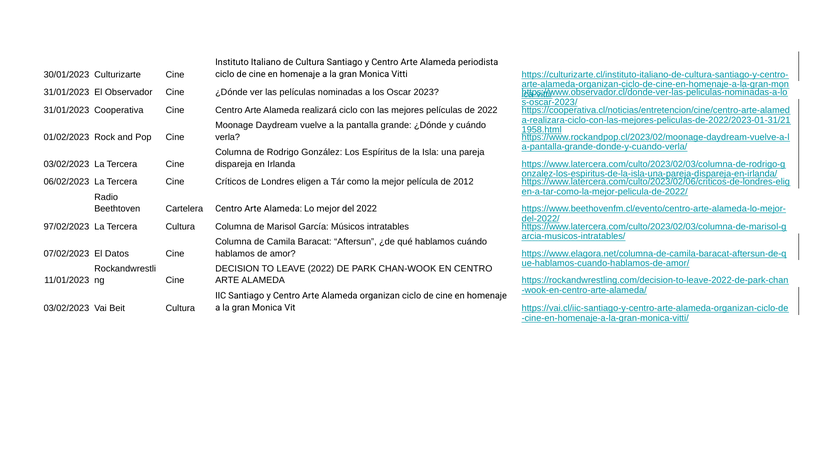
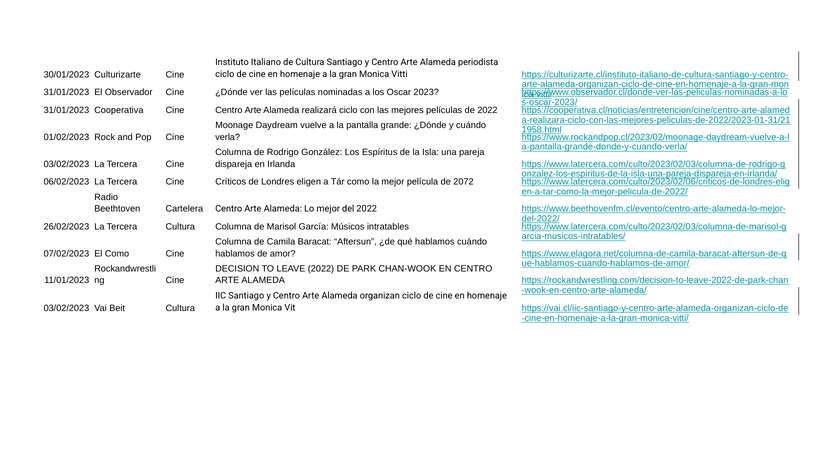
2012: 2012 -> 2072
97/02/2023: 97/02/2023 -> 26/02/2023
El Datos: Datos -> Como
